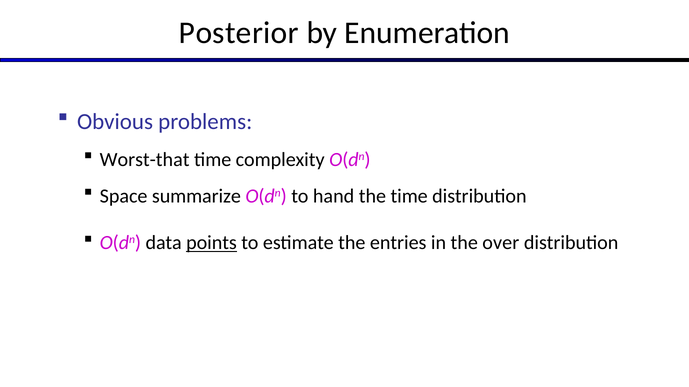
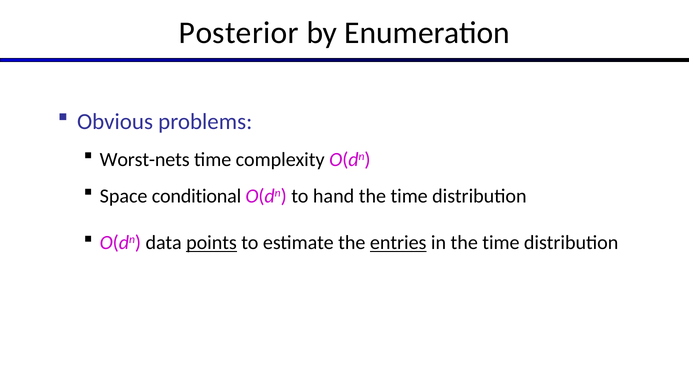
Worst-that: Worst-that -> Worst-nets
summarize: summarize -> conditional
entries underline: none -> present
in the over: over -> time
